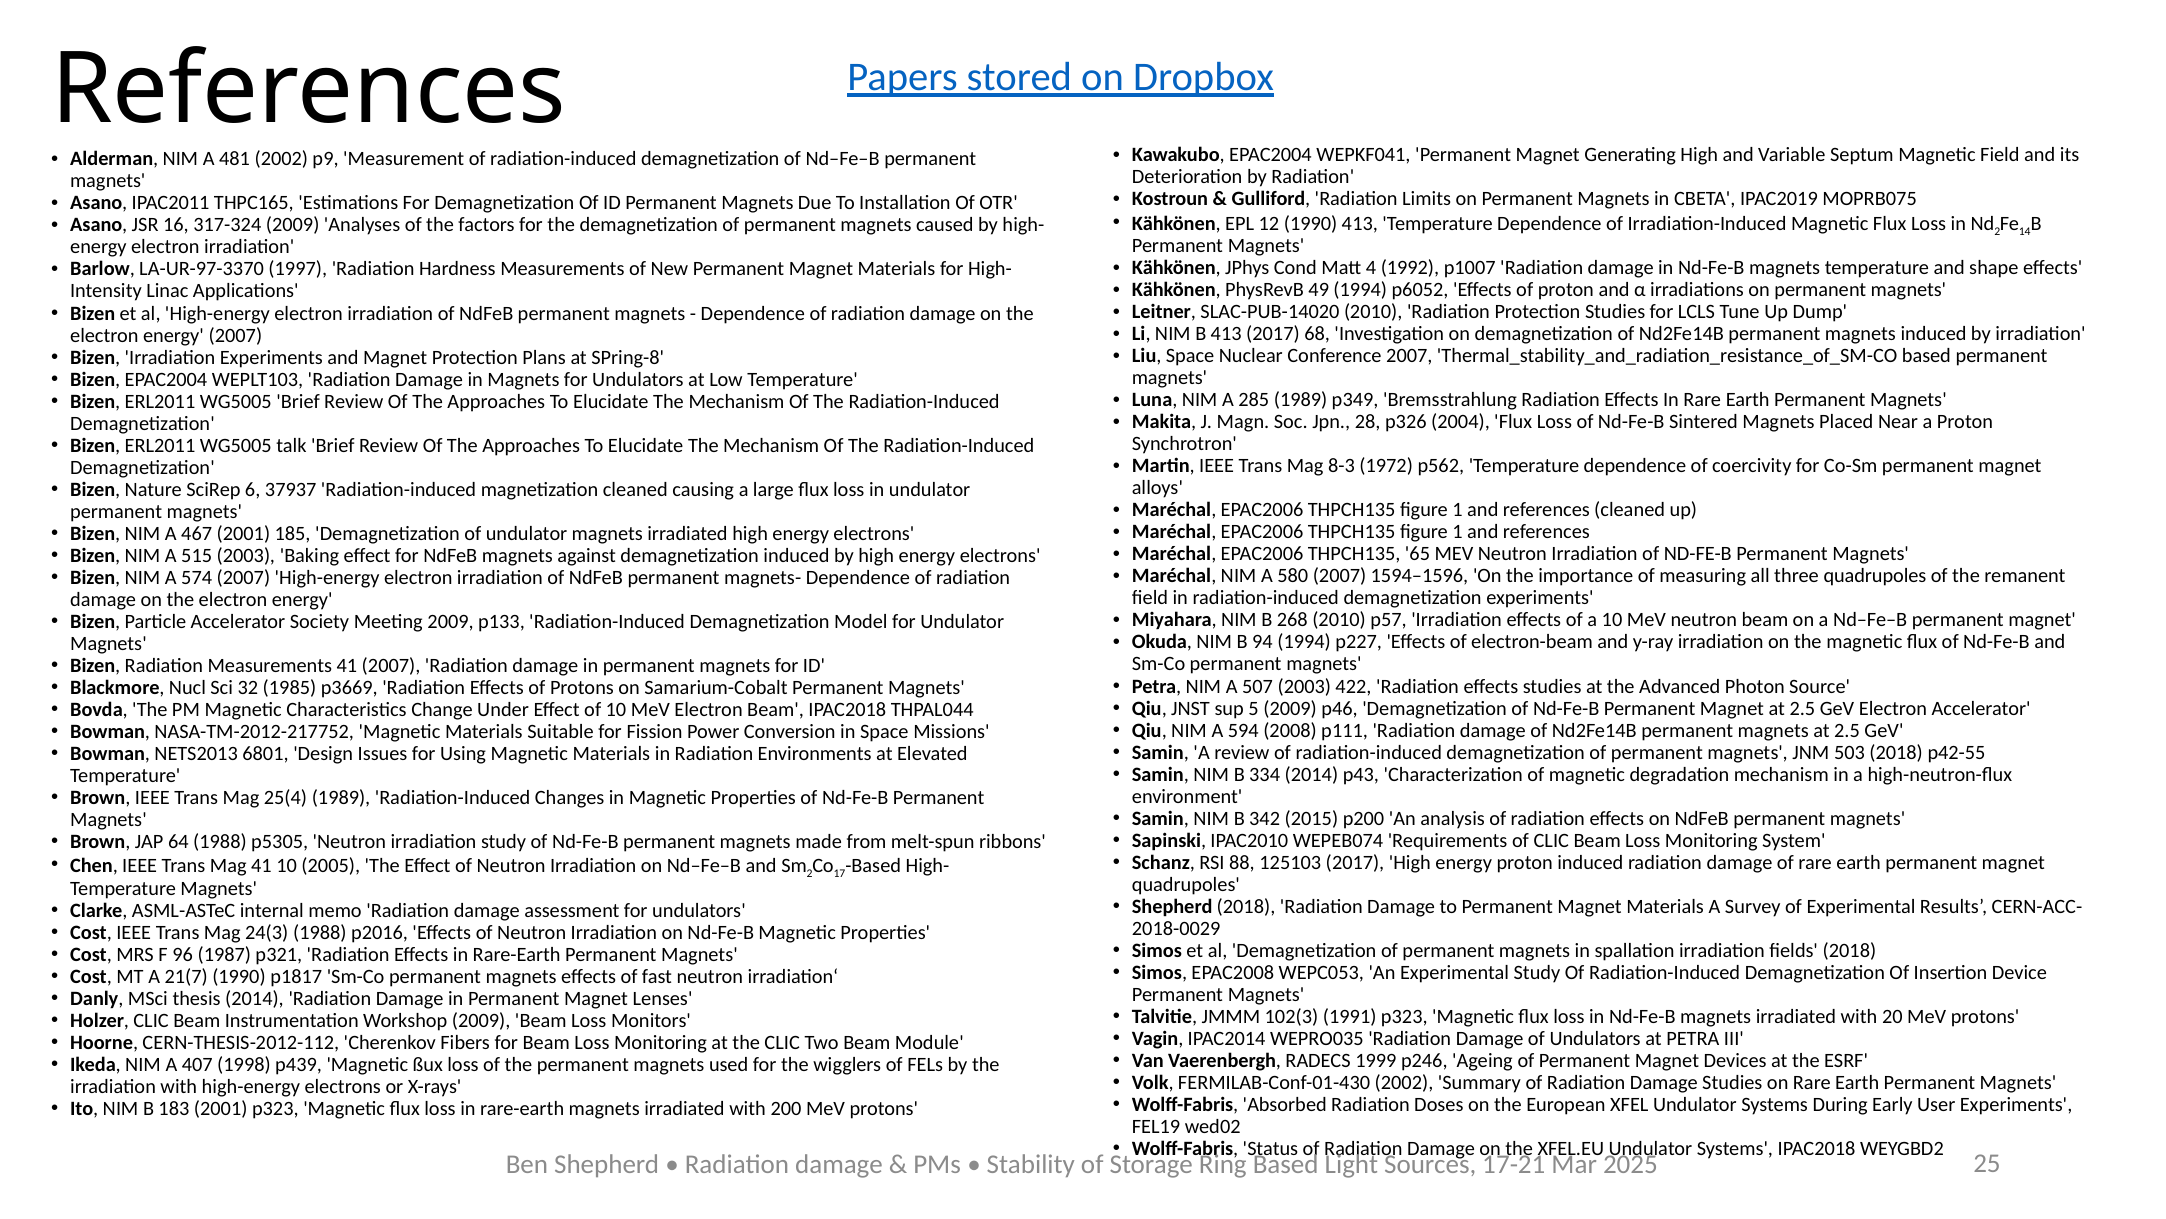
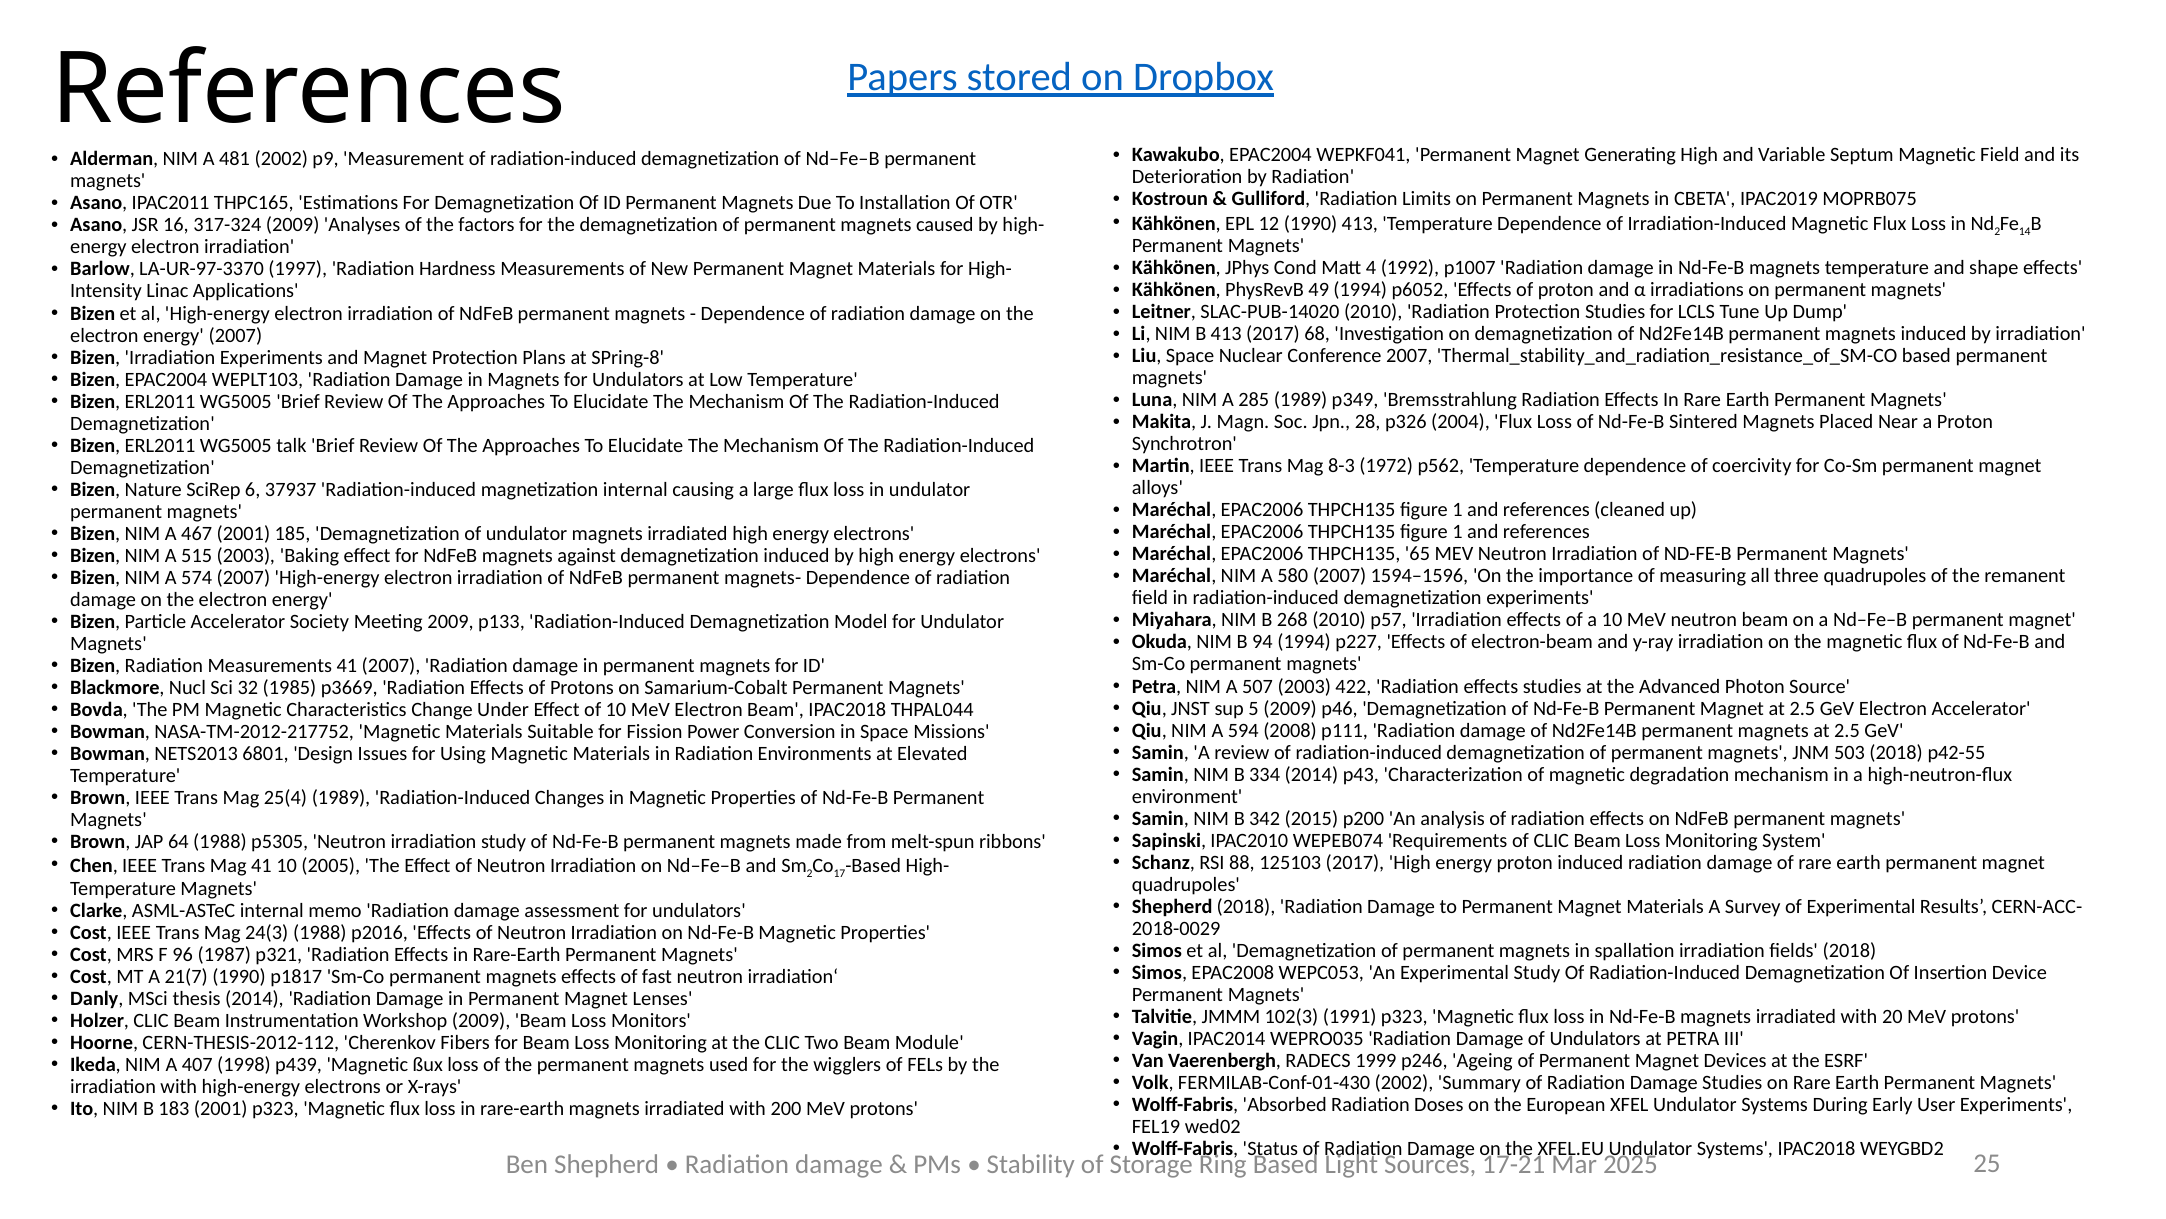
magnetization cleaned: cleaned -> internal
